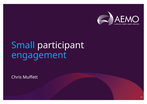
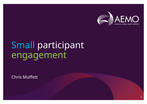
engagement colour: light blue -> light green
